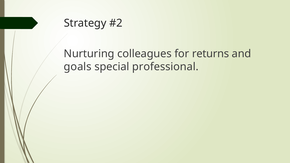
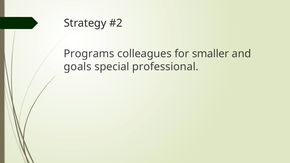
Nurturing: Nurturing -> Programs
returns: returns -> smaller
